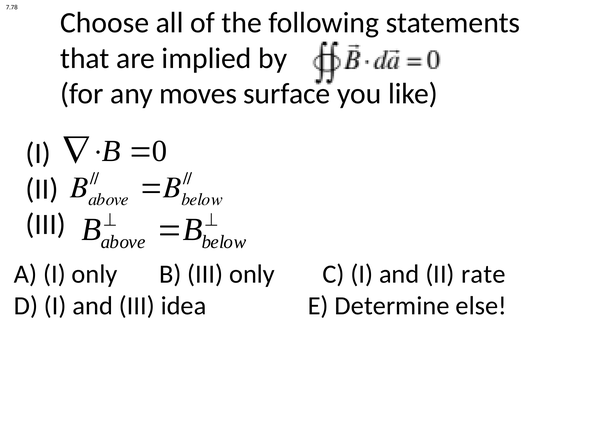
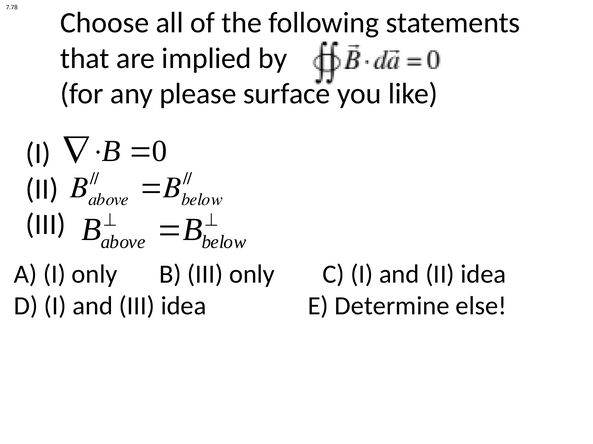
moves: moves -> please
II rate: rate -> idea
